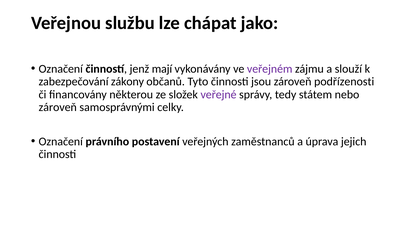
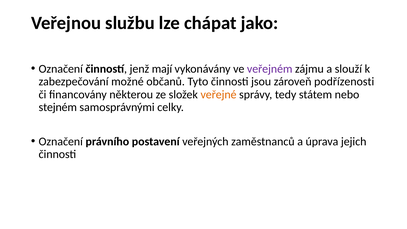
zákony: zákony -> možné
veřejné colour: purple -> orange
zároveň at (58, 107): zároveň -> stejném
